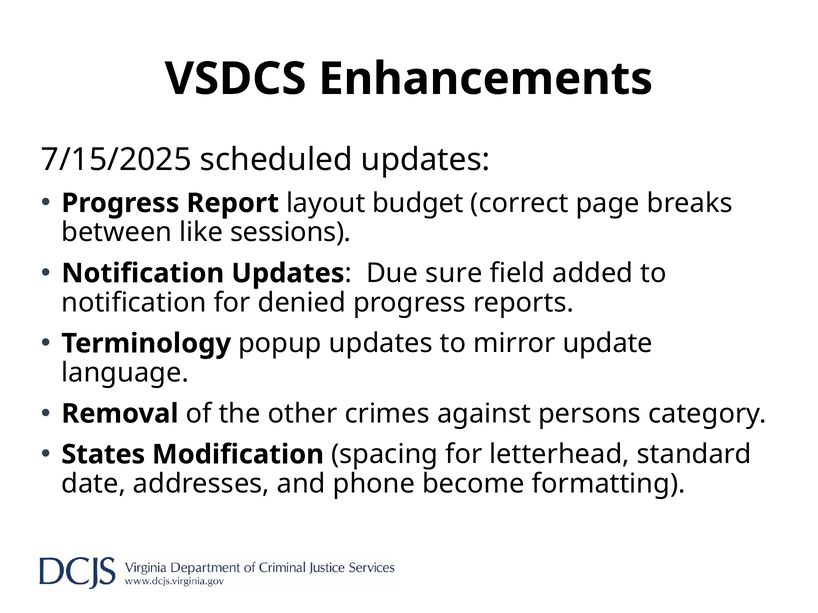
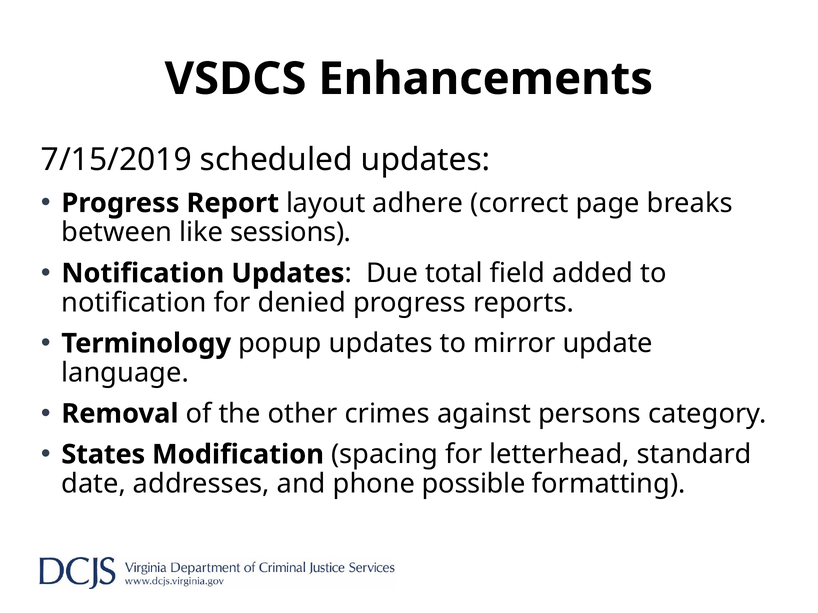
7/15/2025: 7/15/2025 -> 7/15/2019
budget: budget -> adhere
sure: sure -> total
become: become -> possible
